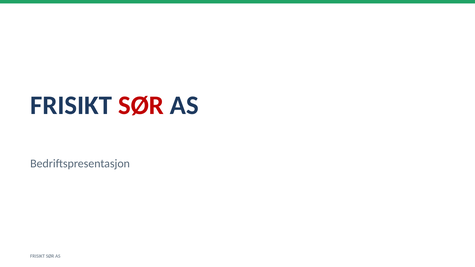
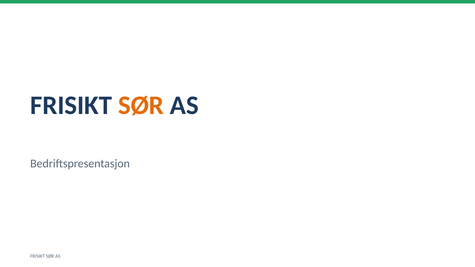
SØR at (141, 105) colour: red -> orange
